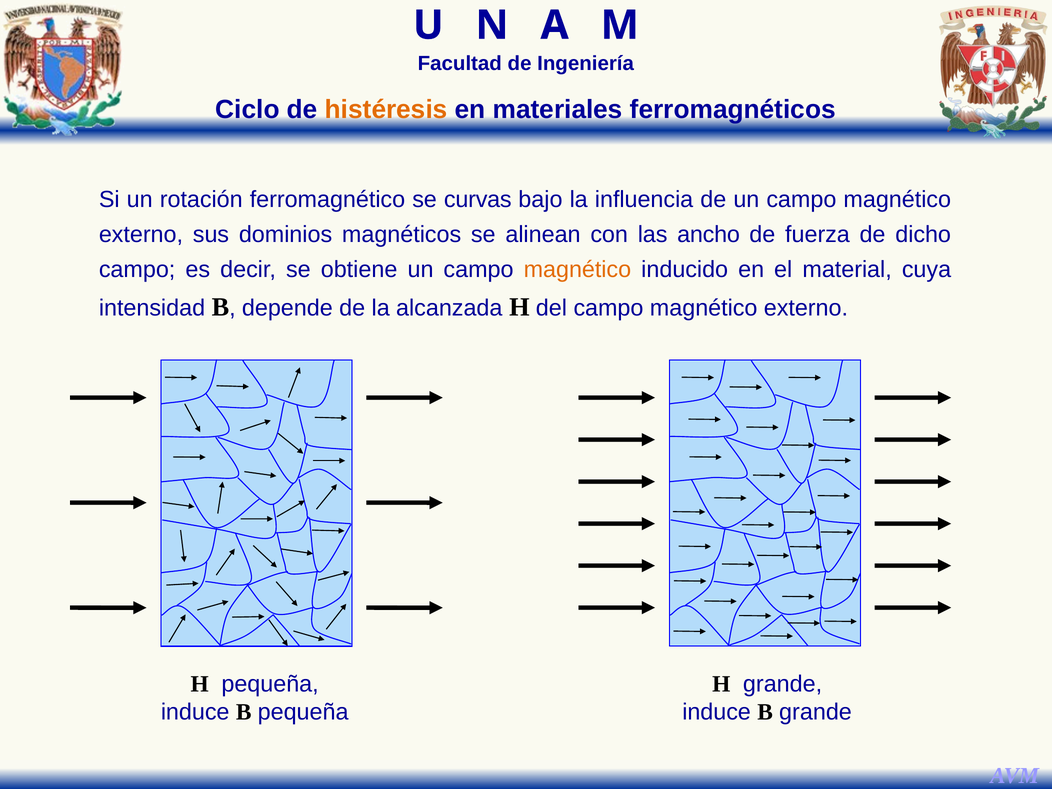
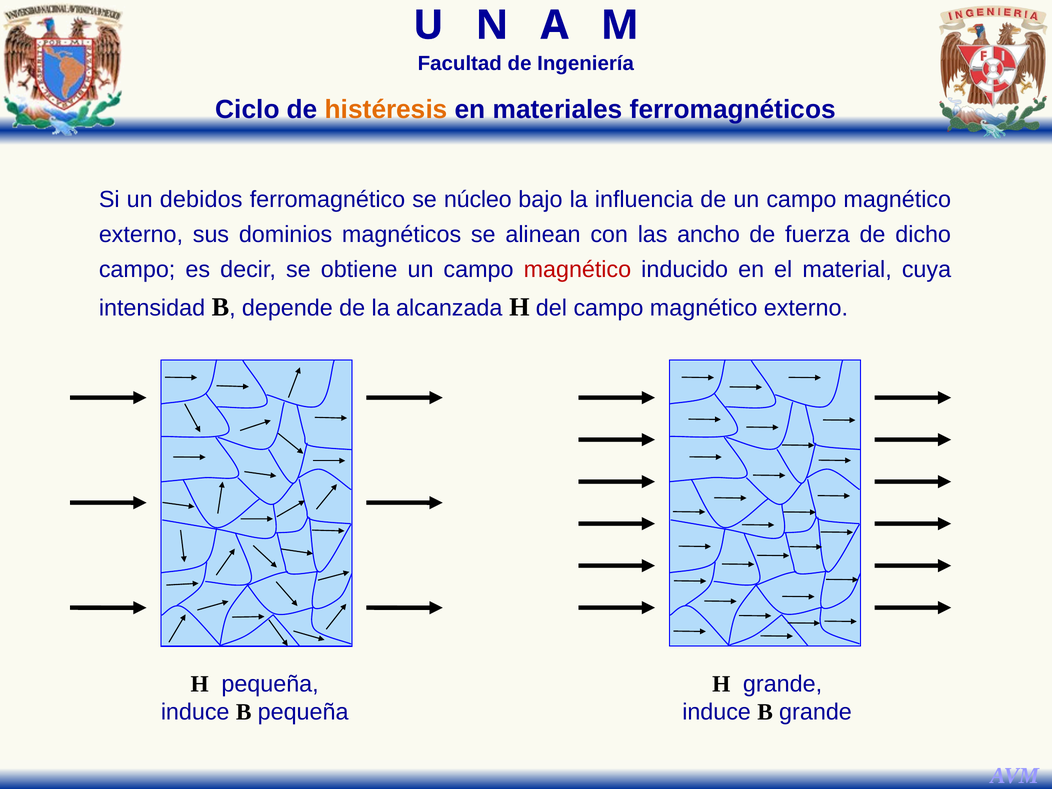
rotación: rotación -> debidos
curvas: curvas -> núcleo
magnético at (577, 269) colour: orange -> red
